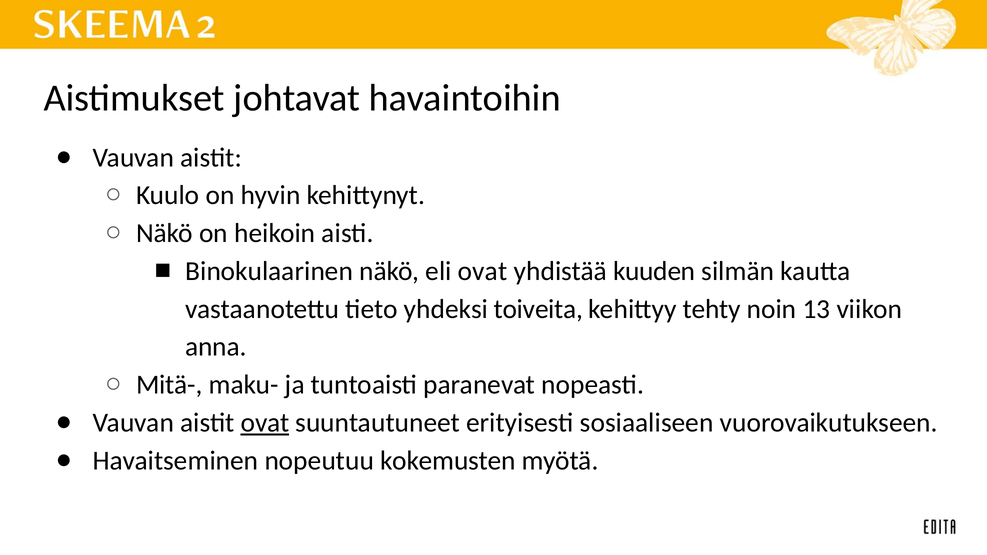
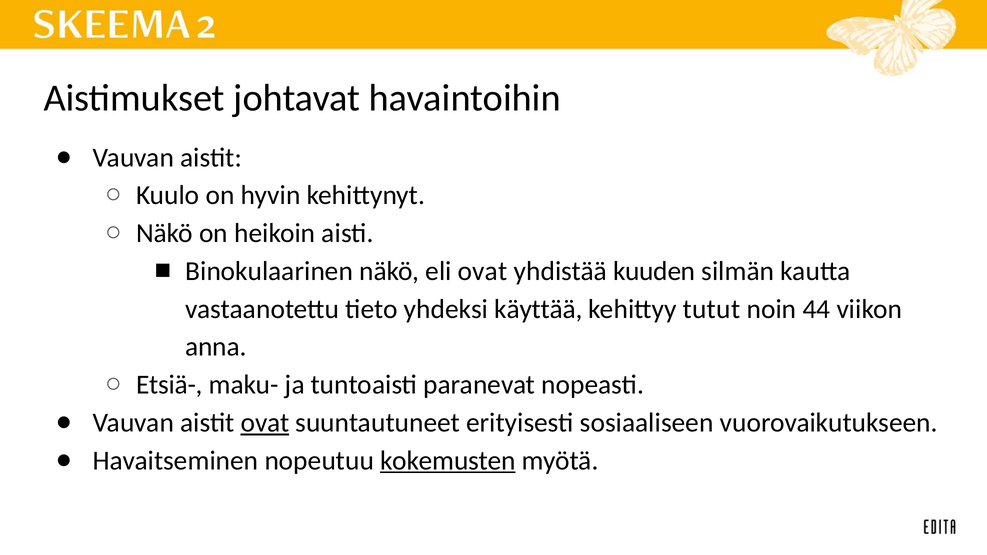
toiveita: toiveita -> käyttää
tehty: tehty -> tutut
13: 13 -> 44
Mitä-: Mitä- -> Etsiä-
kokemusten underline: none -> present
